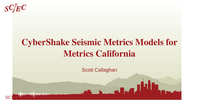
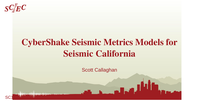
Metrics at (78, 54): Metrics -> Seismic
